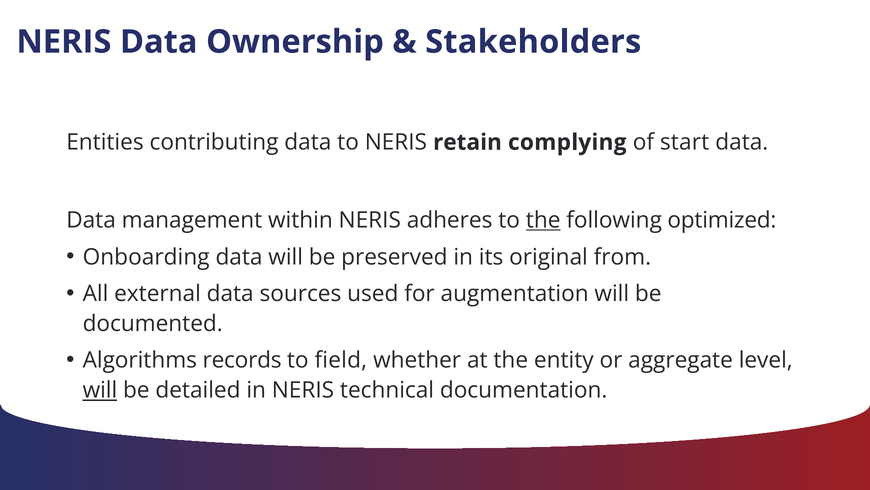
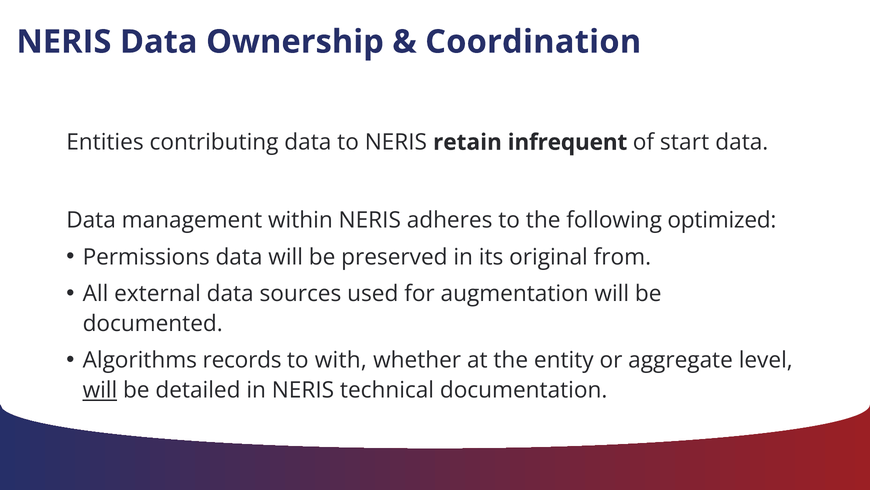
Stakeholders: Stakeholders -> Coordination
complying: complying -> infrequent
the at (543, 220) underline: present -> none
Onboarding: Onboarding -> Permissions
field: field -> with
